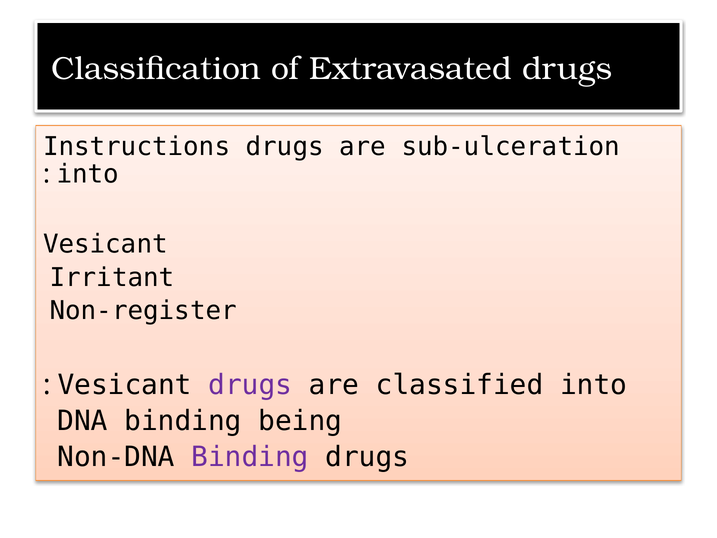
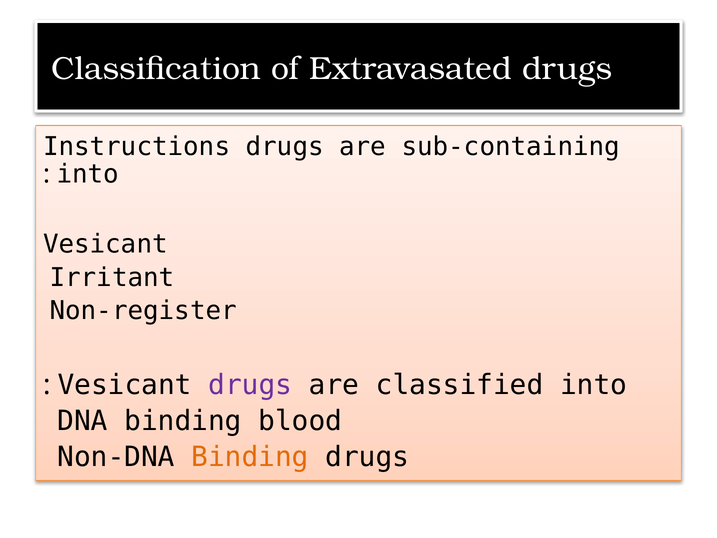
sub-ulceration: sub-ulceration -> sub-containing
being: being -> blood
Binding at (250, 457) colour: purple -> orange
